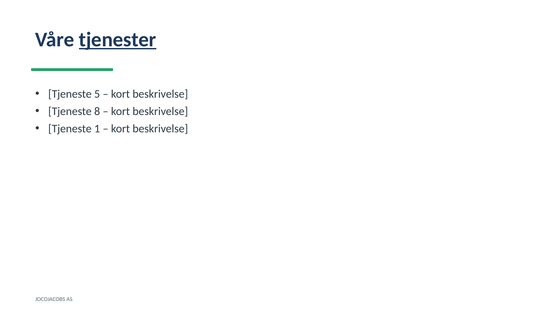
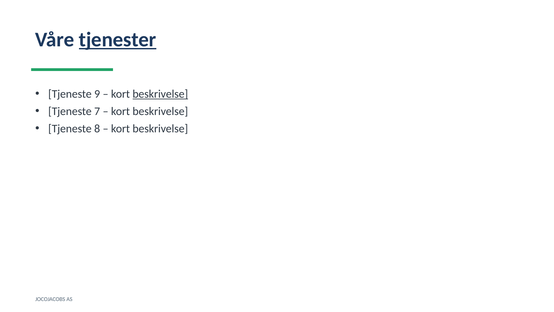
5: 5 -> 9
beskrivelse at (160, 94) underline: none -> present
8: 8 -> 7
1: 1 -> 8
